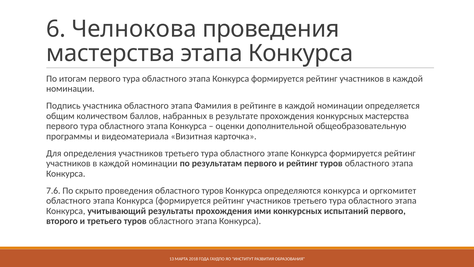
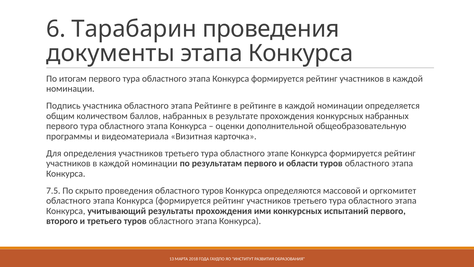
Челнокова: Челнокова -> Тарабарин
мастерства at (111, 53): мастерства -> документы
этапа Фамилия: Фамилия -> Рейтинге
конкурсных мастерства: мастерства -> набранных
и рейтинг: рейтинг -> области
7.6: 7.6 -> 7.5
определяются конкурса: конкурса -> массовой
